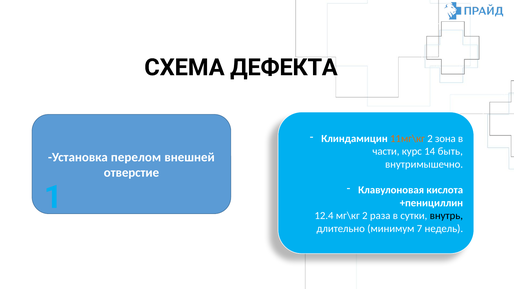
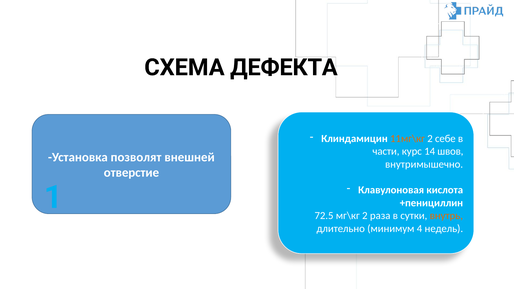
зона: зона -> себе
быть: быть -> швов
перелом: перелом -> позволят
12.4: 12.4 -> 72.5
внутрь colour: black -> orange
7: 7 -> 4
